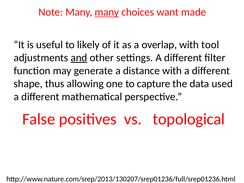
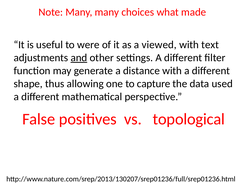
many at (107, 12) underline: present -> none
want: want -> what
likely: likely -> were
overlap: overlap -> viewed
tool: tool -> text
